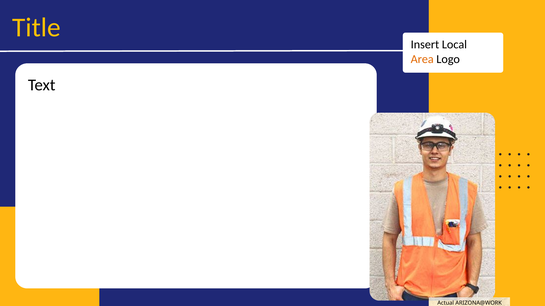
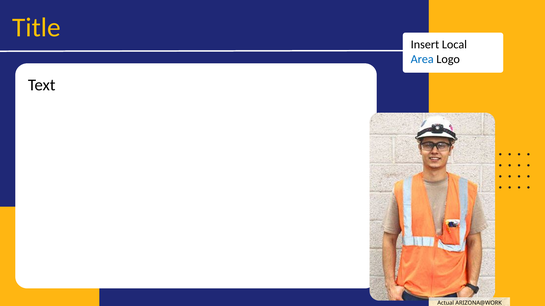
Area colour: orange -> blue
